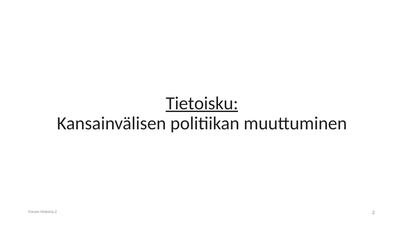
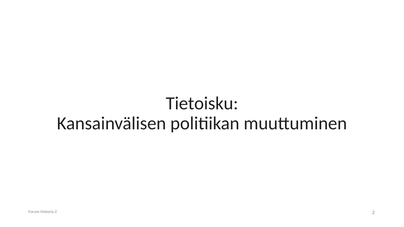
Tietoisku underline: present -> none
